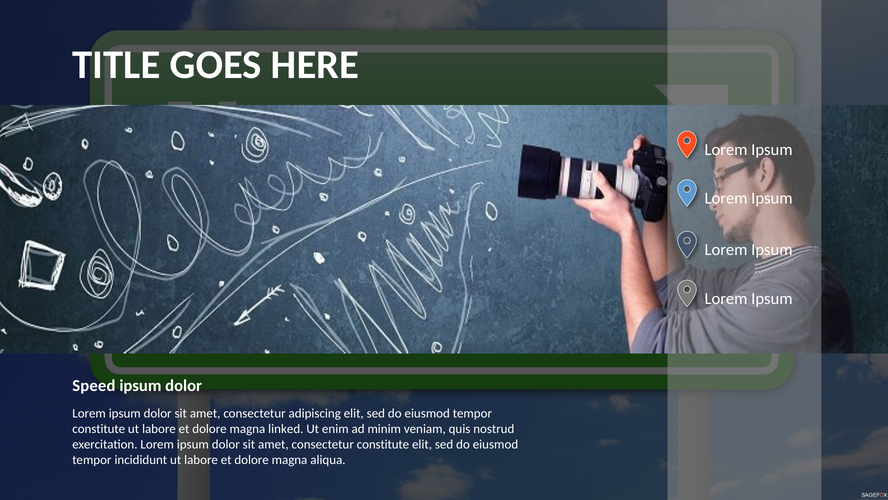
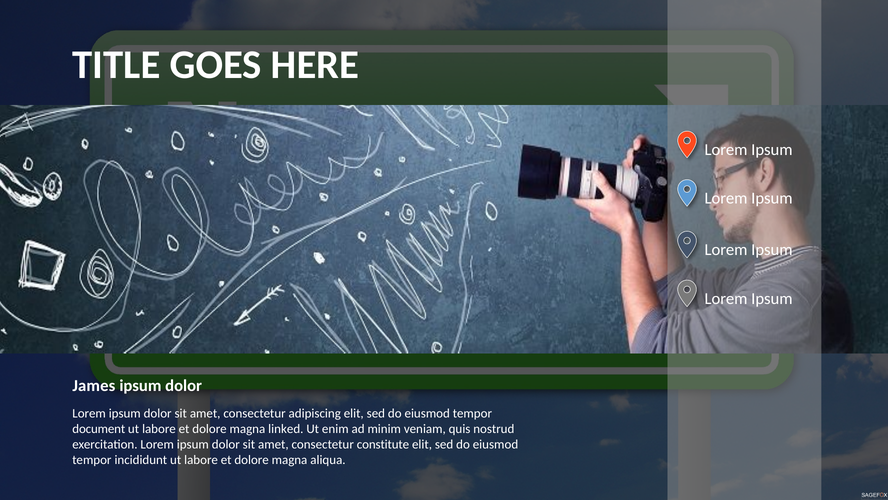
Speed: Speed -> James
constitute at (99, 428): constitute -> document
